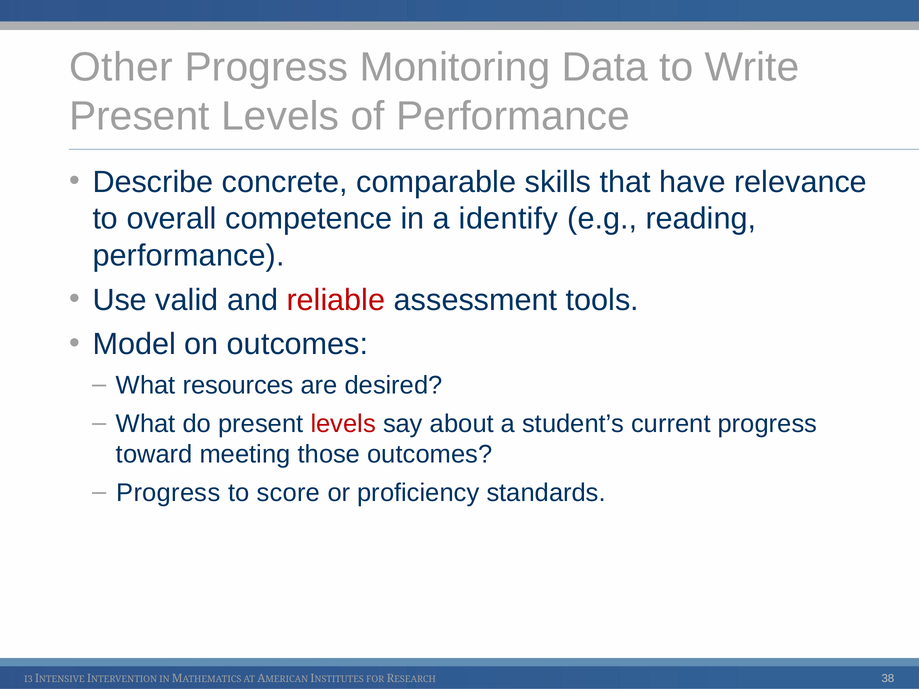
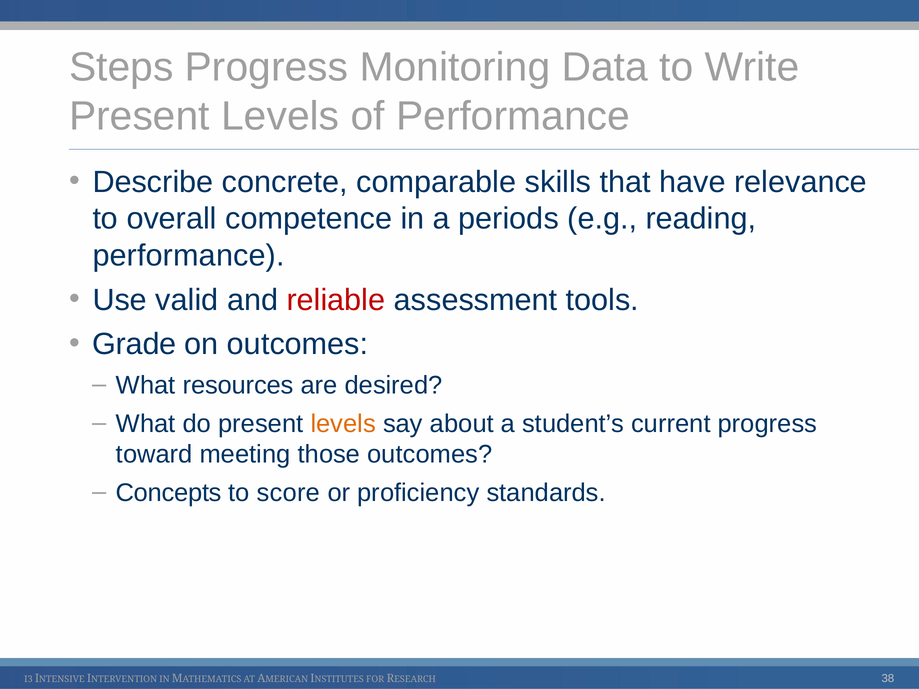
Other: Other -> Steps
identify: identify -> periods
Model: Model -> Grade
levels at (343, 424) colour: red -> orange
Progress at (168, 493): Progress -> Concepts
